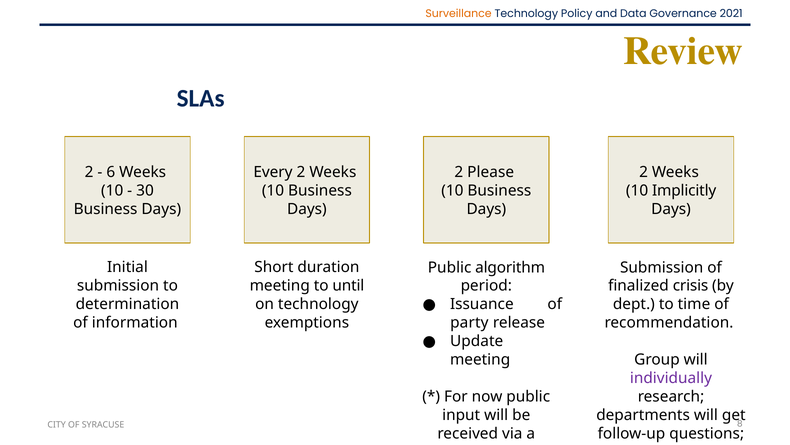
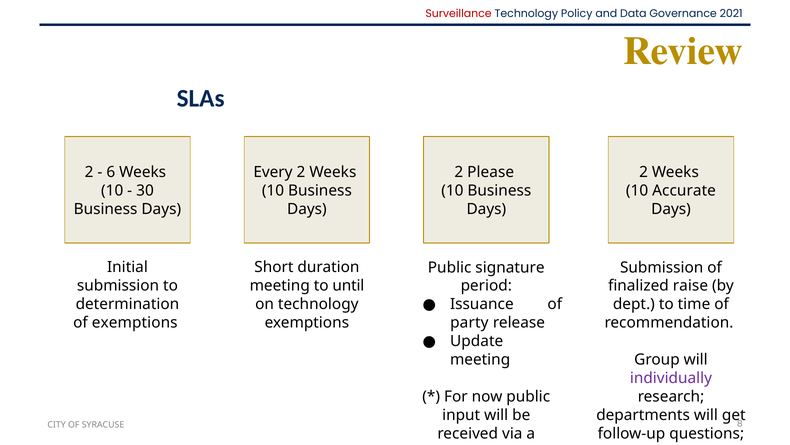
Surveillance colour: orange -> red
Implicitly: Implicitly -> Accurate
algorithm: algorithm -> signature
crisis: crisis -> raise
of information: information -> exemptions
